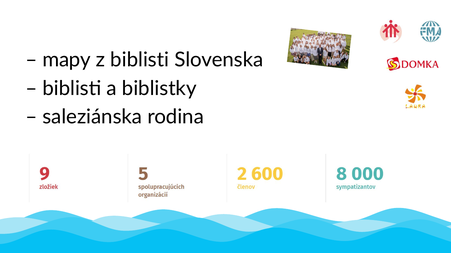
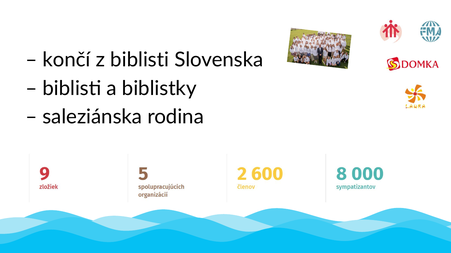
mapy: mapy -> končí
